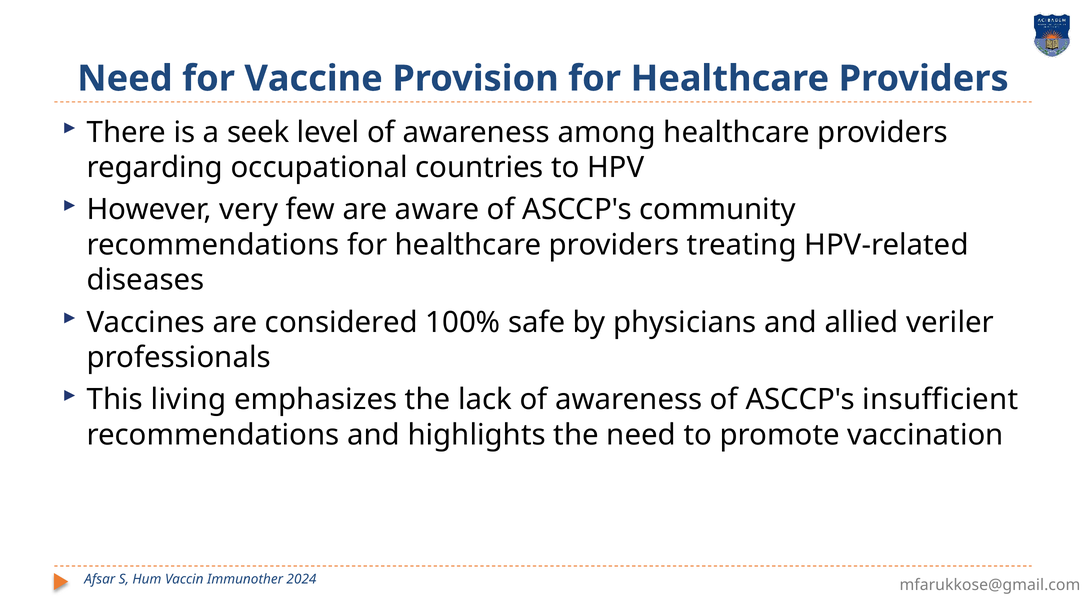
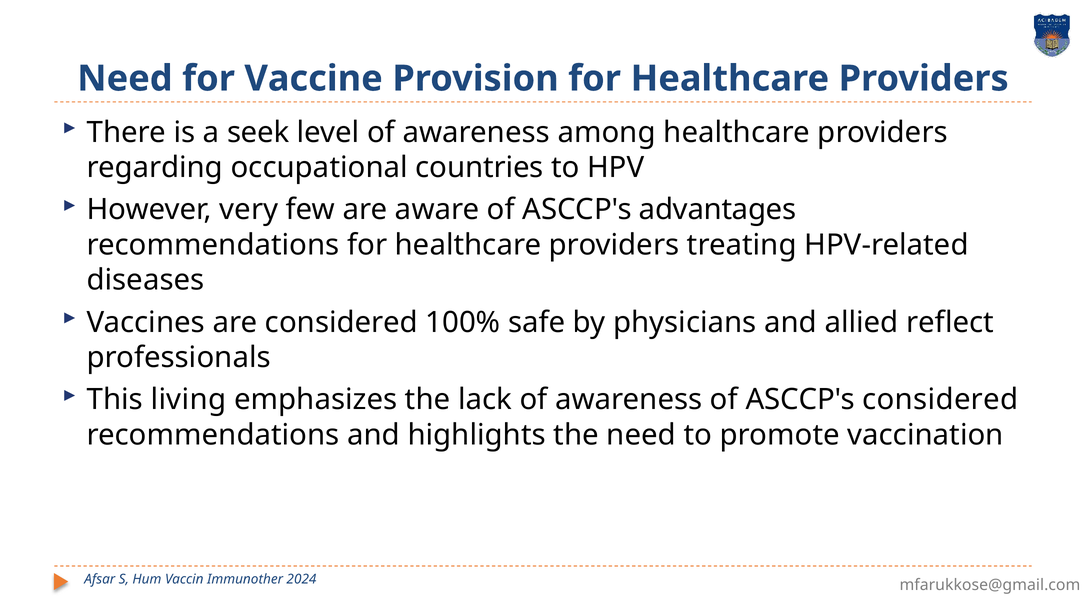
community: community -> advantages
veriler: veriler -> reflect
ASCCP's insufficient: insufficient -> considered
